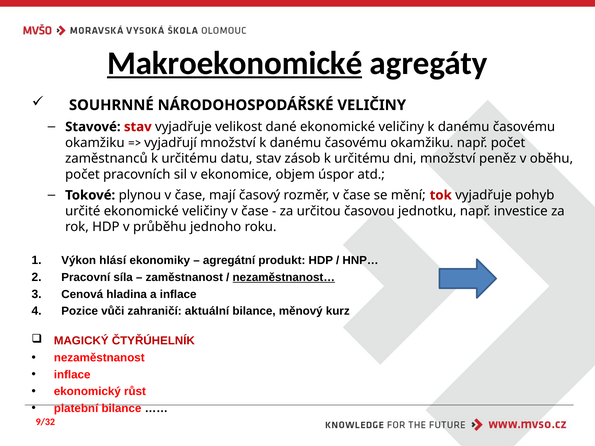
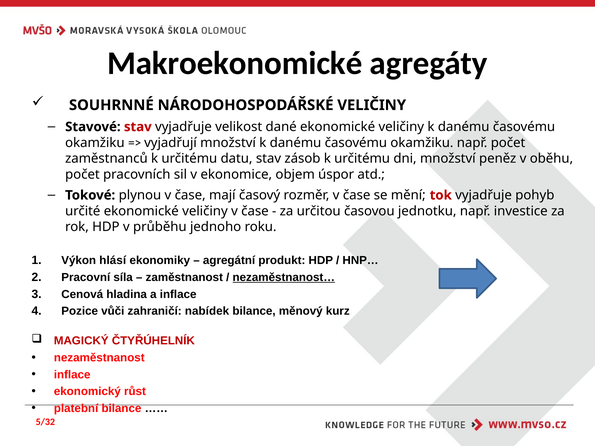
Makroekonomické underline: present -> none
aktuální: aktuální -> nabídek
9/32: 9/32 -> 5/32
